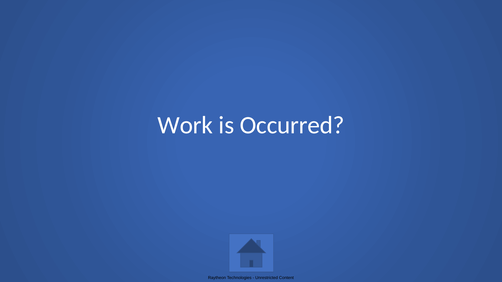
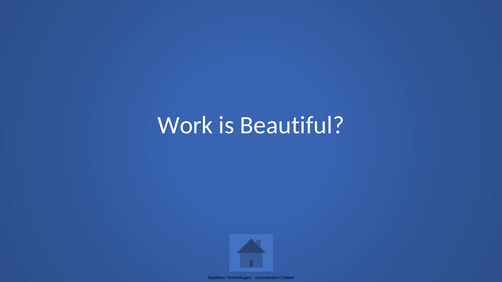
Occurred: Occurred -> Beautiful
